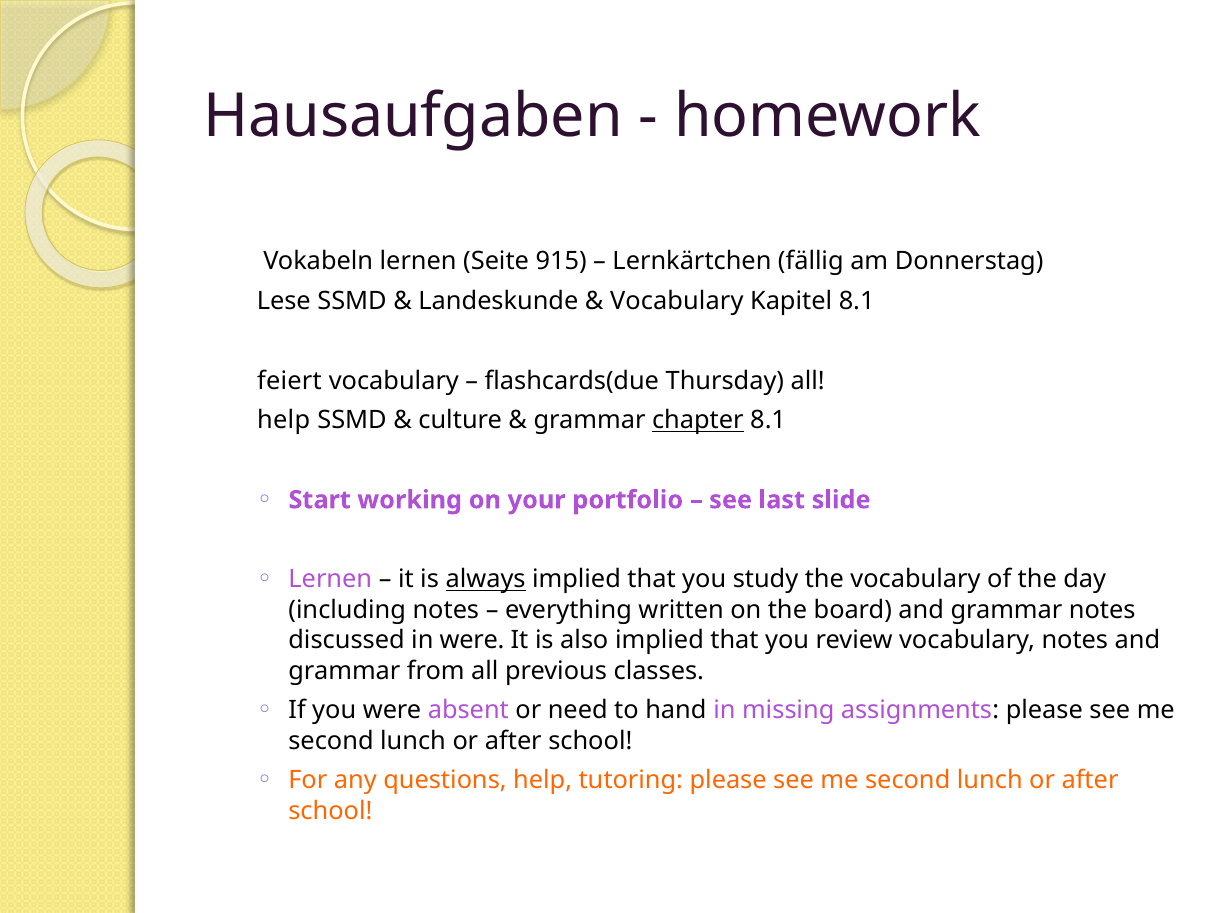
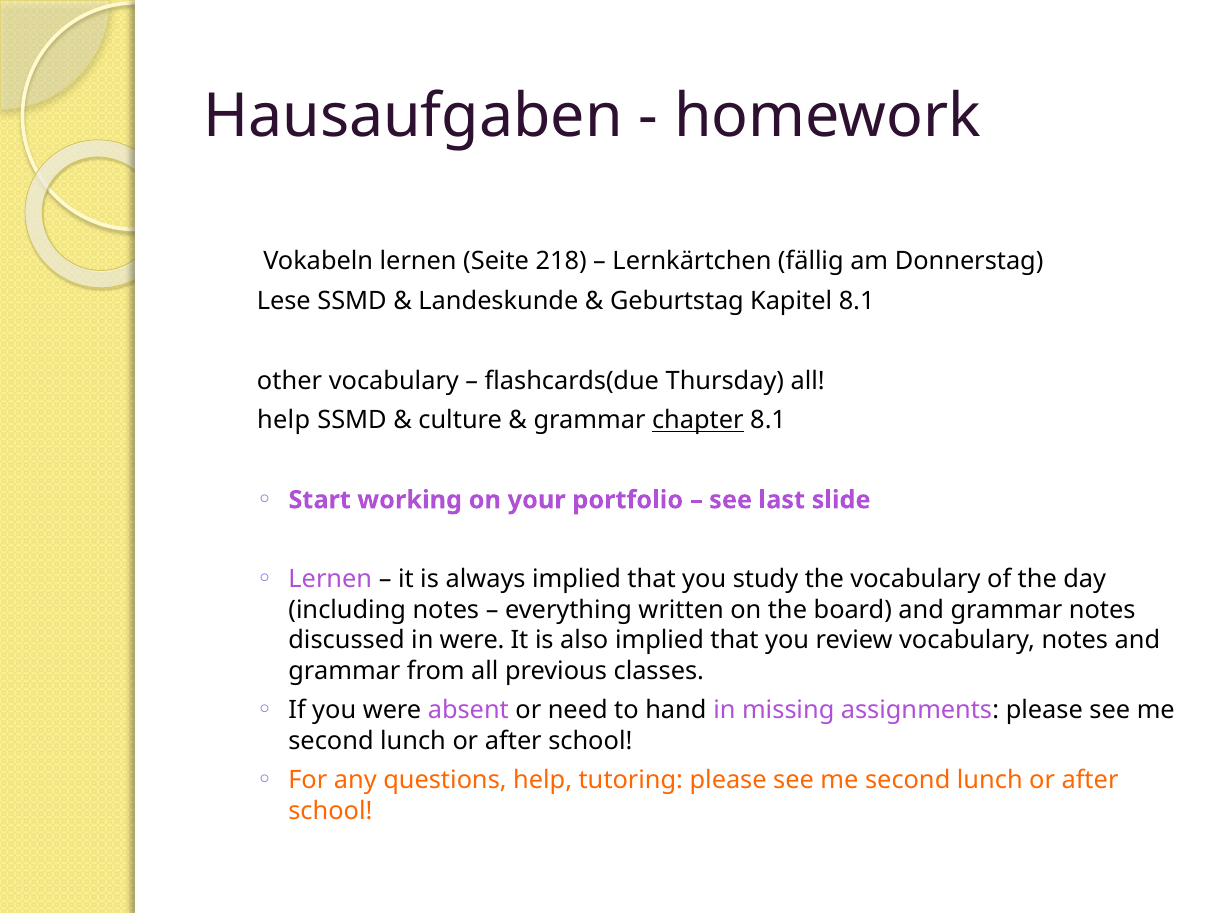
915: 915 -> 218
Vocabulary at (677, 301): Vocabulary -> Geburtstag
feiert: feiert -> other
always underline: present -> none
